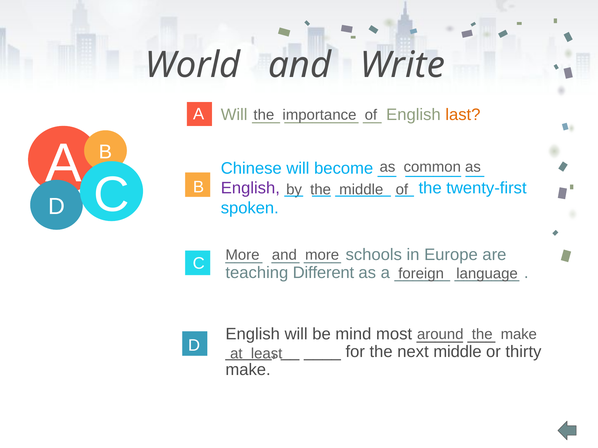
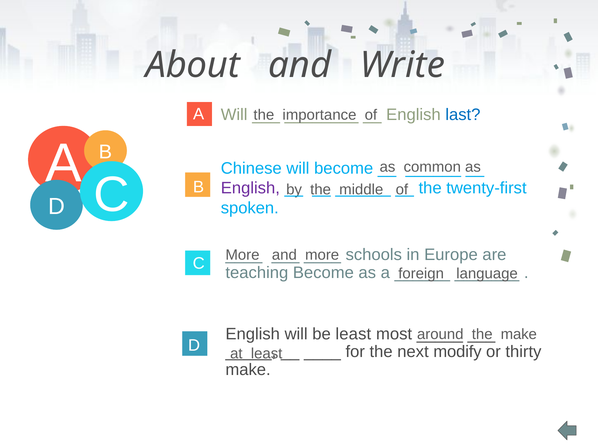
World: World -> About
last colour: orange -> blue
teaching Different: Different -> Become
be mind: mind -> least
next middle: middle -> modify
